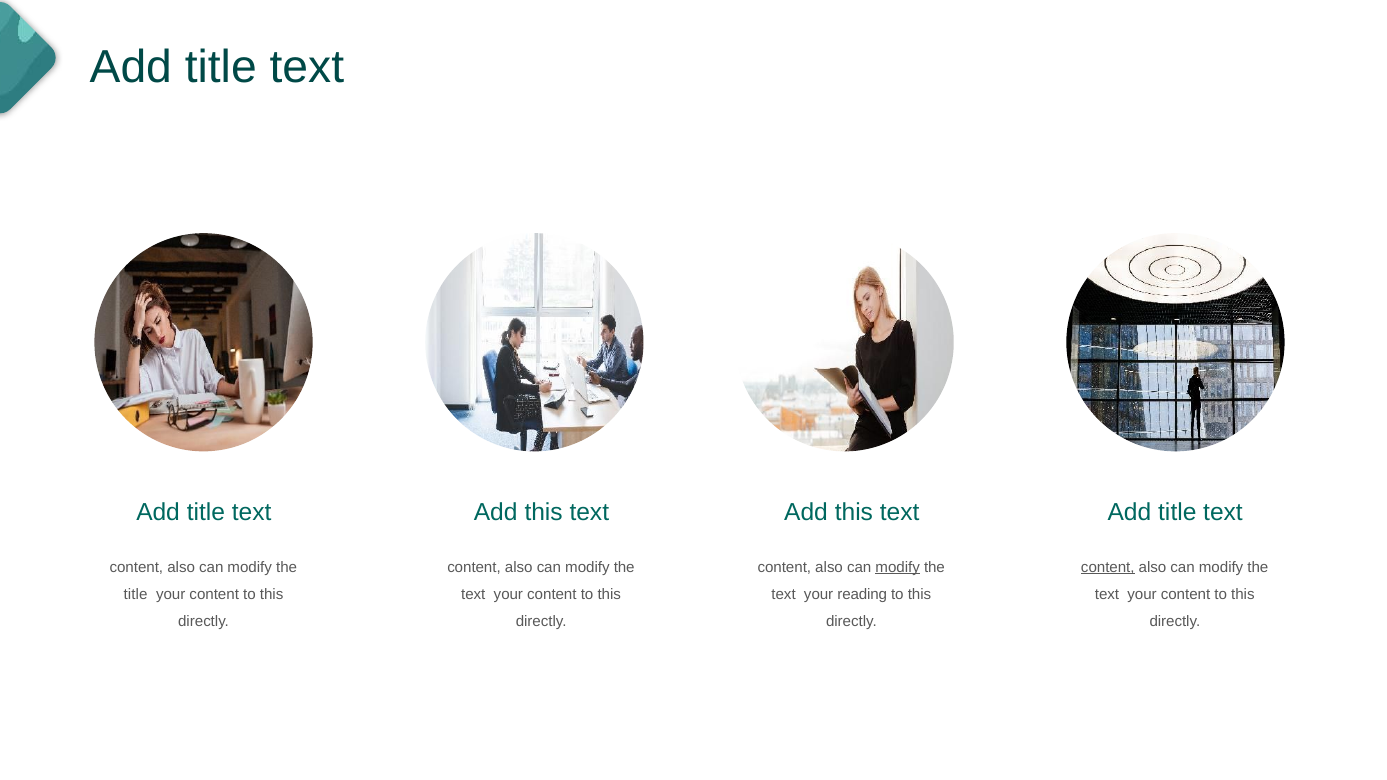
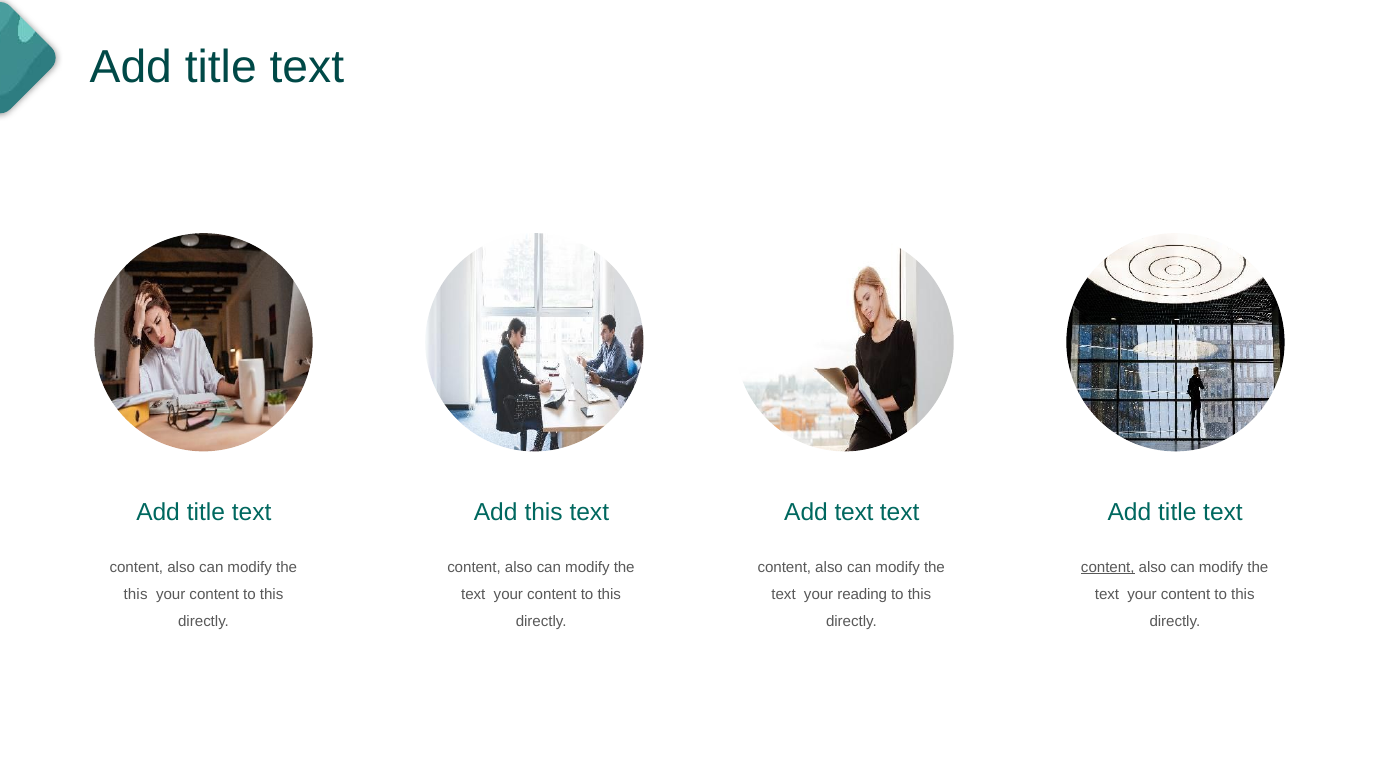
this at (854, 512): this -> text
modify at (898, 567) underline: present -> none
title at (136, 595): title -> this
